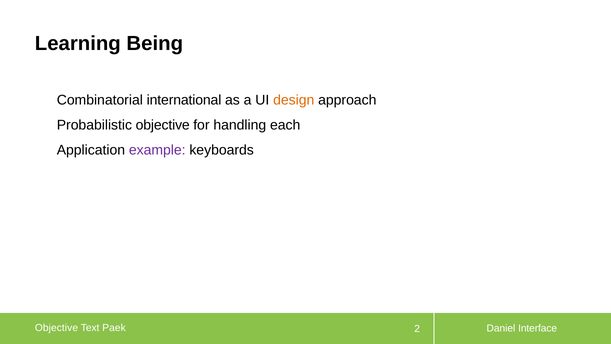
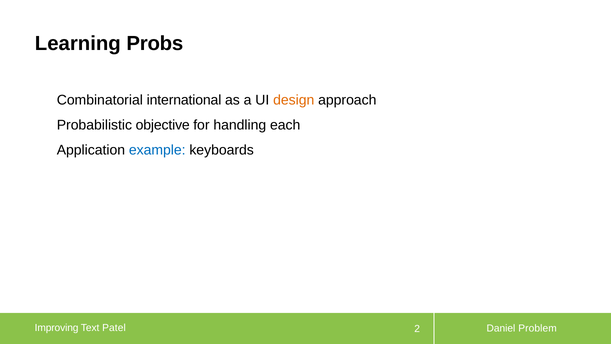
Being: Being -> Probs
example colour: purple -> blue
Objective at (56, 328): Objective -> Improving
Paek: Paek -> Patel
Interface: Interface -> Problem
